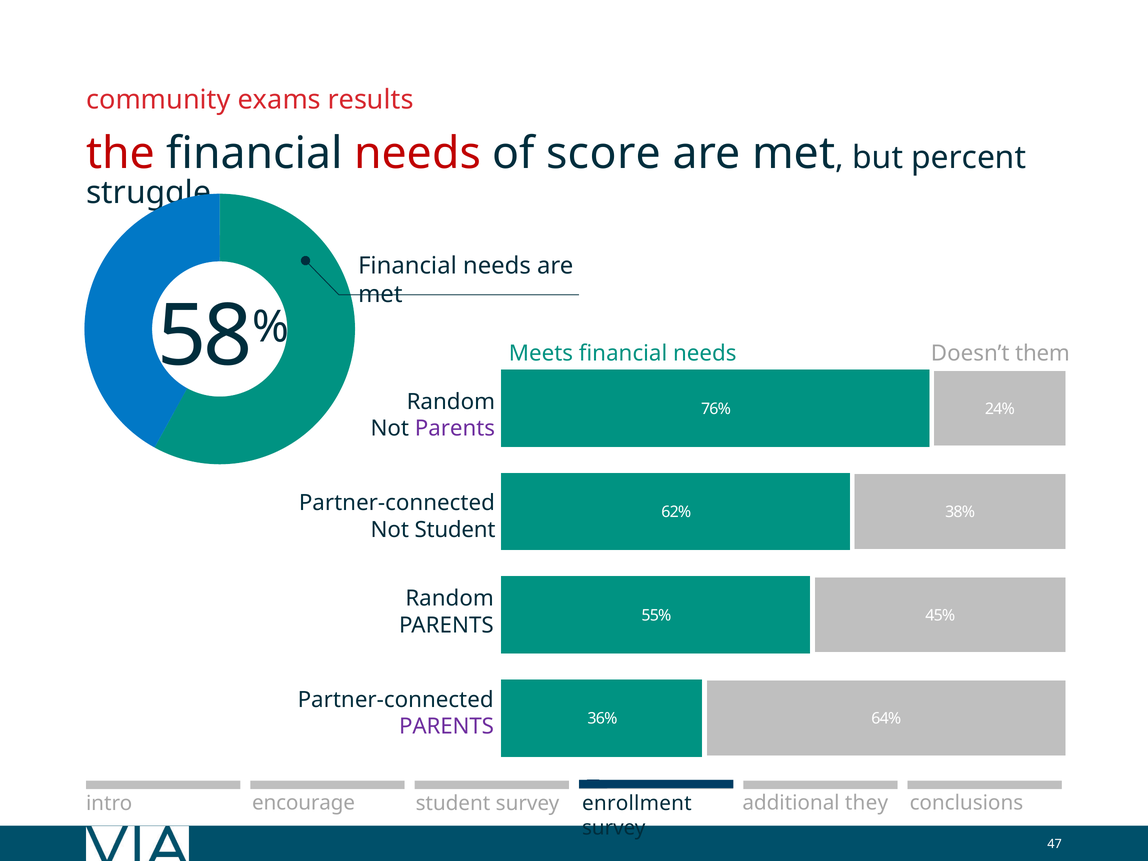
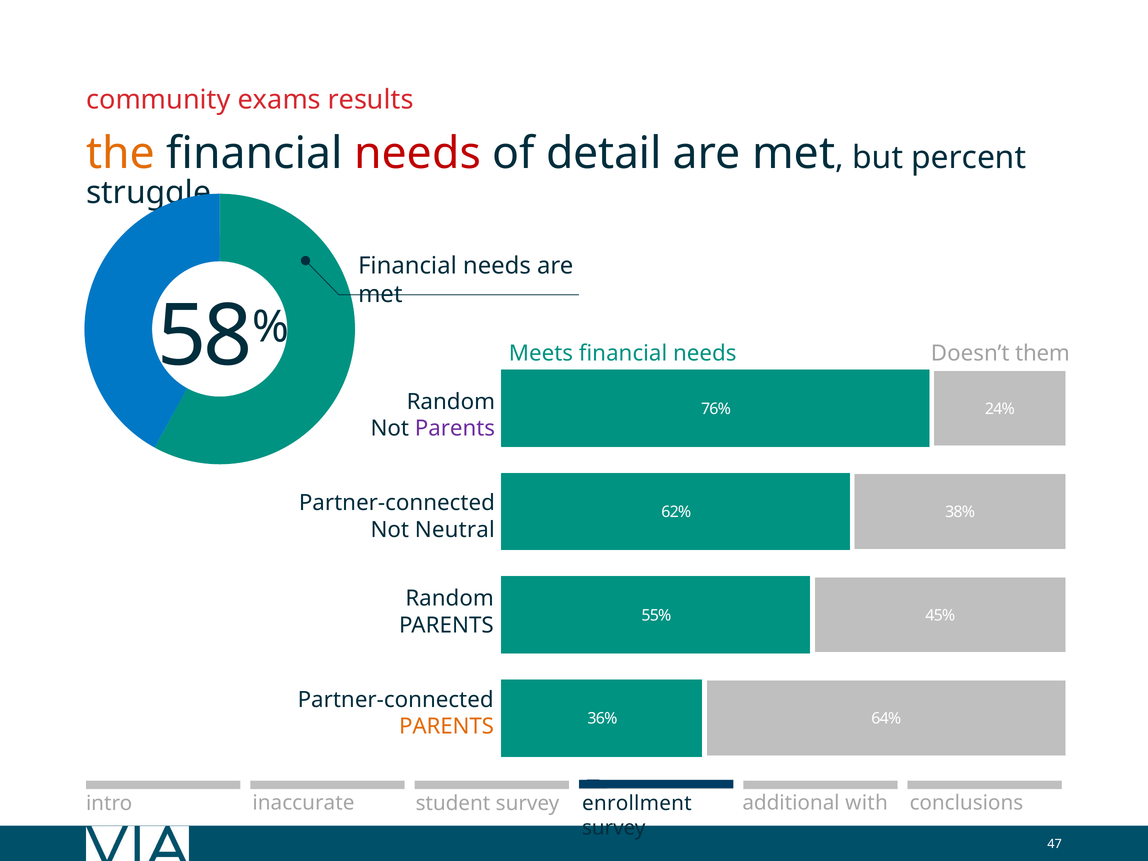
the colour: red -> orange
score: score -> detail
Not Student: Student -> Neutral
PARENTS at (446, 727) colour: purple -> orange
they: they -> with
encourage: encourage -> inaccurate
